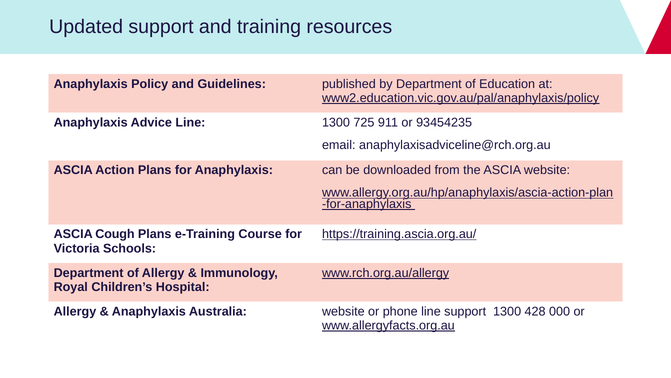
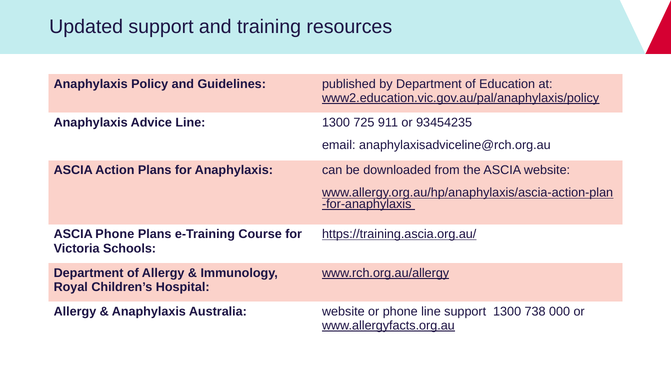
ASCIA Cough: Cough -> Phone
428: 428 -> 738
